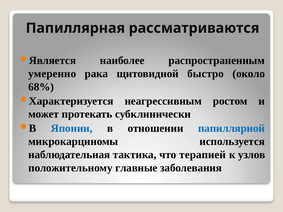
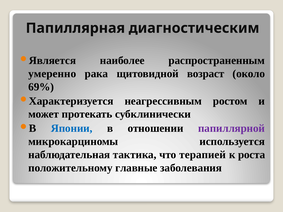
рассматриваются: рассматриваются -> диагностическим
быстро: быстро -> возраст
68%: 68% -> 69%
папиллярной colour: blue -> purple
узлов: узлов -> роста
